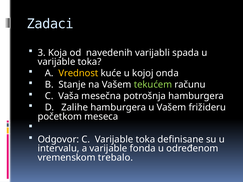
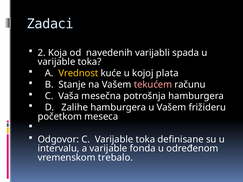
3: 3 -> 2
onda: onda -> plata
tekućem colour: light green -> pink
